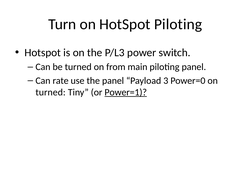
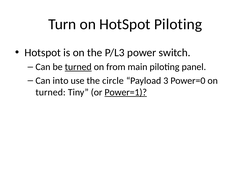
turned at (78, 67) underline: none -> present
rate: rate -> into
the panel: panel -> circle
